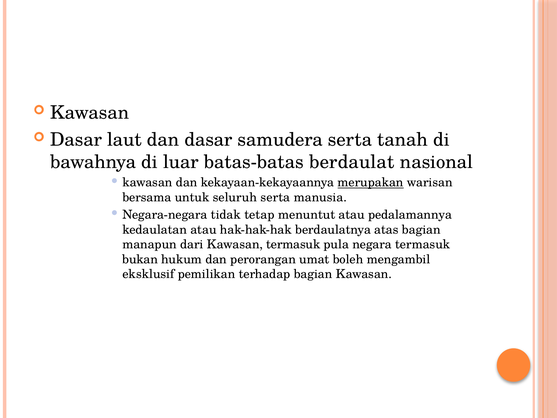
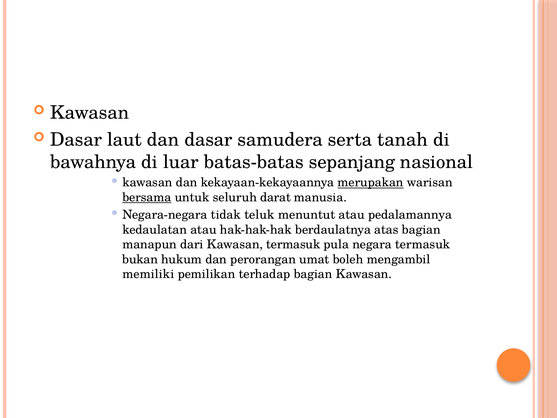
berdaulat: berdaulat -> sepanjang
bersama underline: none -> present
seluruh serta: serta -> darat
tetap: tetap -> teluk
eksklusif: eksklusif -> memiliki
